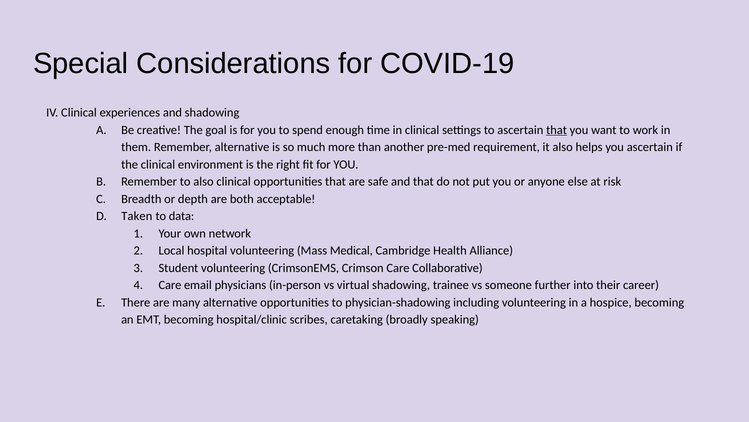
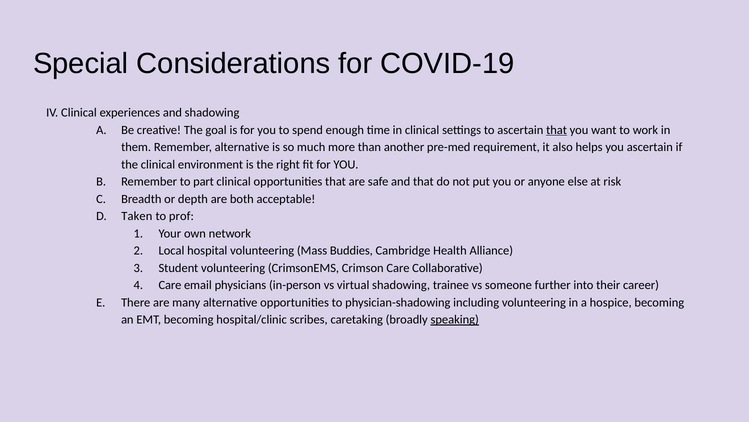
to also: also -> part
data: data -> prof
Medical: Medical -> Buddies
speaking underline: none -> present
